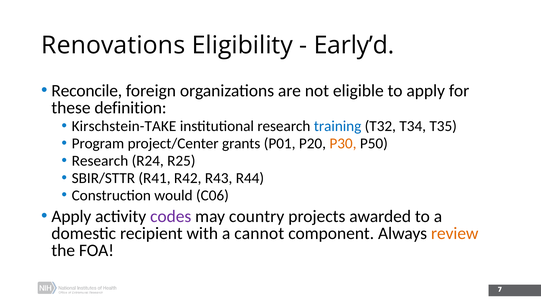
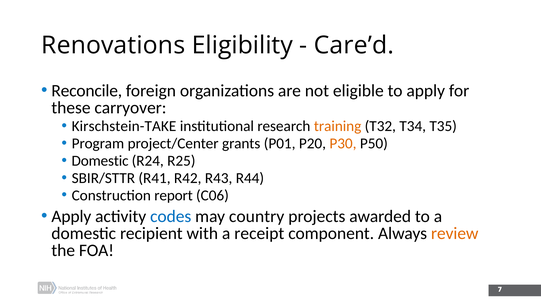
Early’d: Early’d -> Care’d
definition: definition -> carryover
training colour: blue -> orange
Research at (100, 161): Research -> Domestic
would: would -> report
codes colour: purple -> blue
cannot: cannot -> receipt
